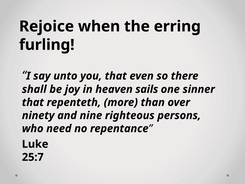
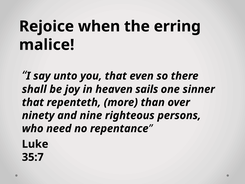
furling: furling -> malice
25:7: 25:7 -> 35:7
